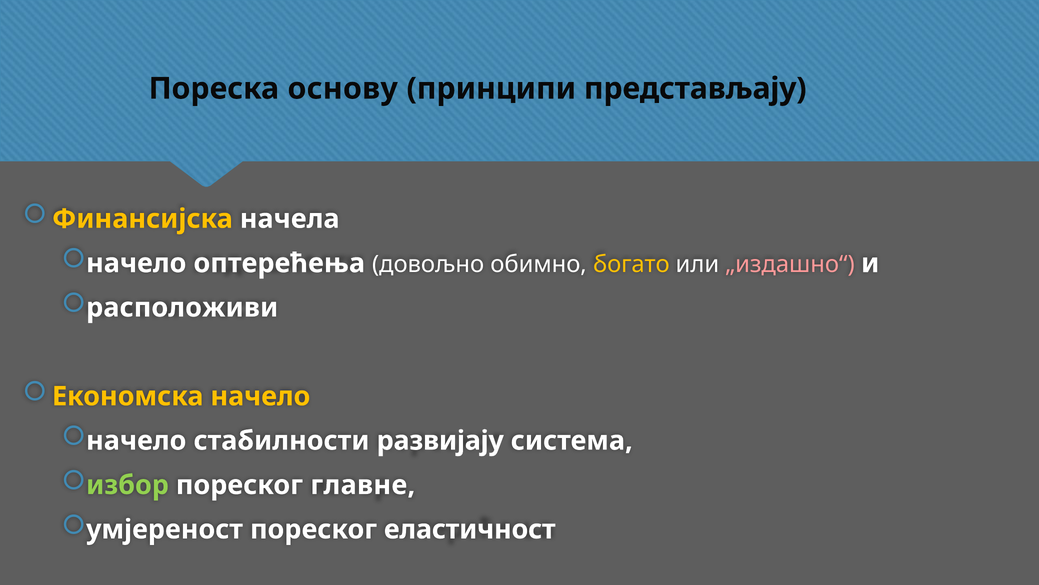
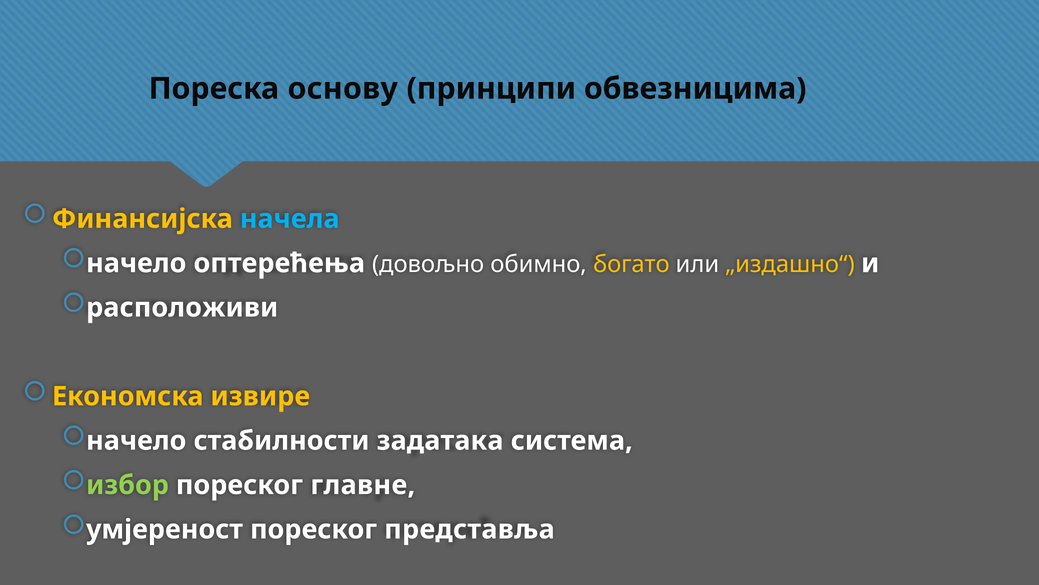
представљају: представљају -> обвезницима
начела colour: white -> light blue
„издашно“ colour: pink -> yellow
Економска начело: начело -> извире
развијају: развијају -> задатака
еластичност: еластичност -> представља
